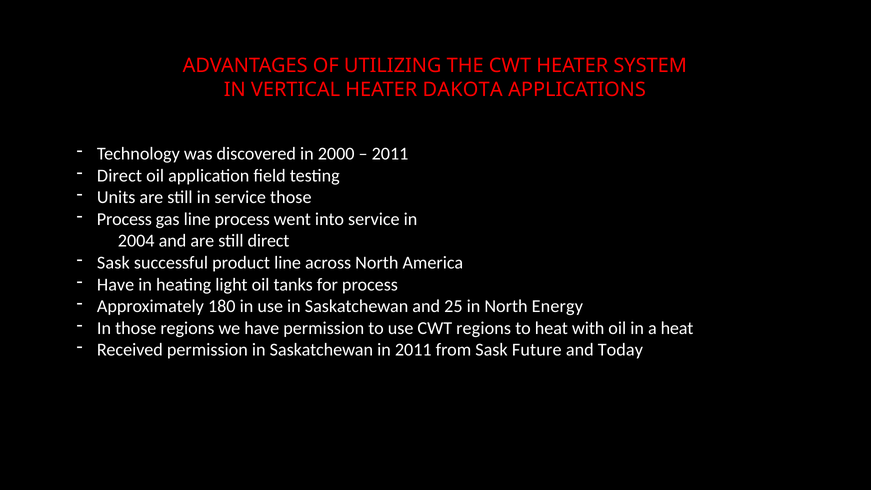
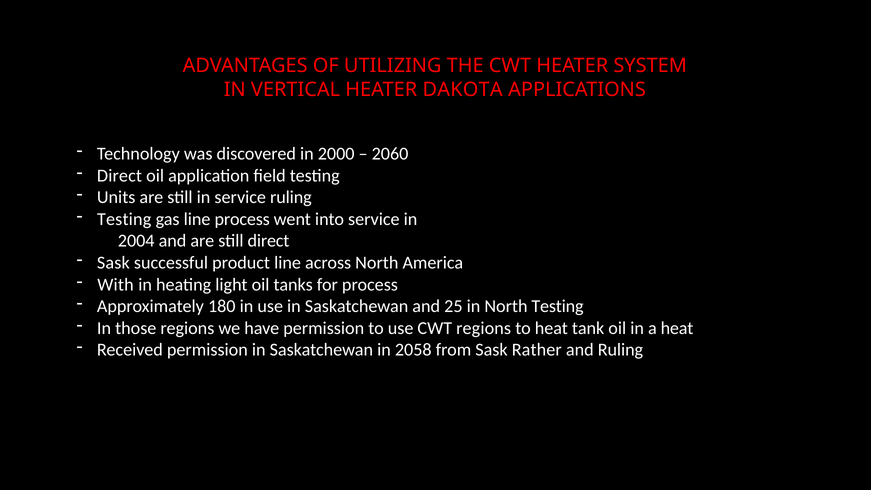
2011 at (390, 154): 2011 -> 2060
service those: those -> ruling
Process at (124, 219): Process -> Testing
Have at (116, 285): Have -> With
North Energy: Energy -> Testing
with: with -> tank
in 2011: 2011 -> 2058
Future: Future -> Rather
and Today: Today -> Ruling
